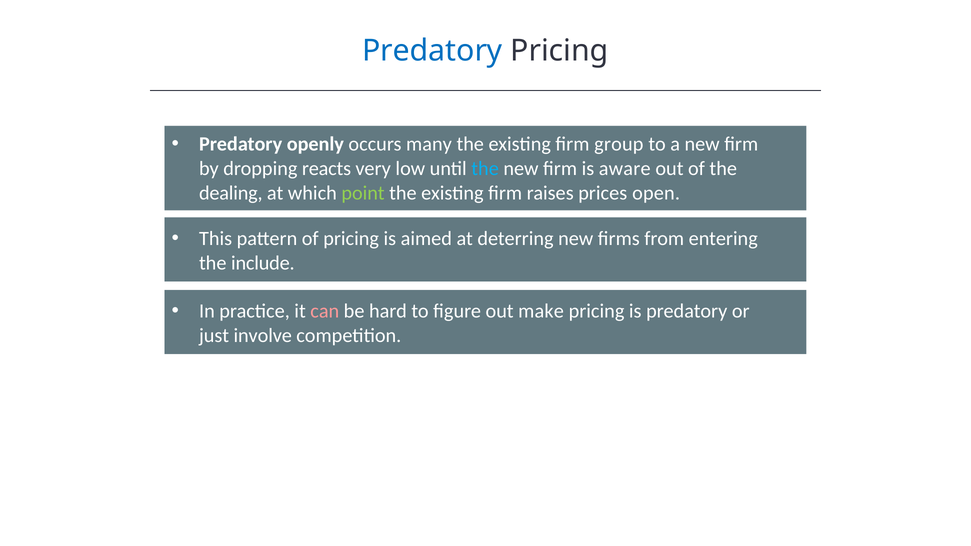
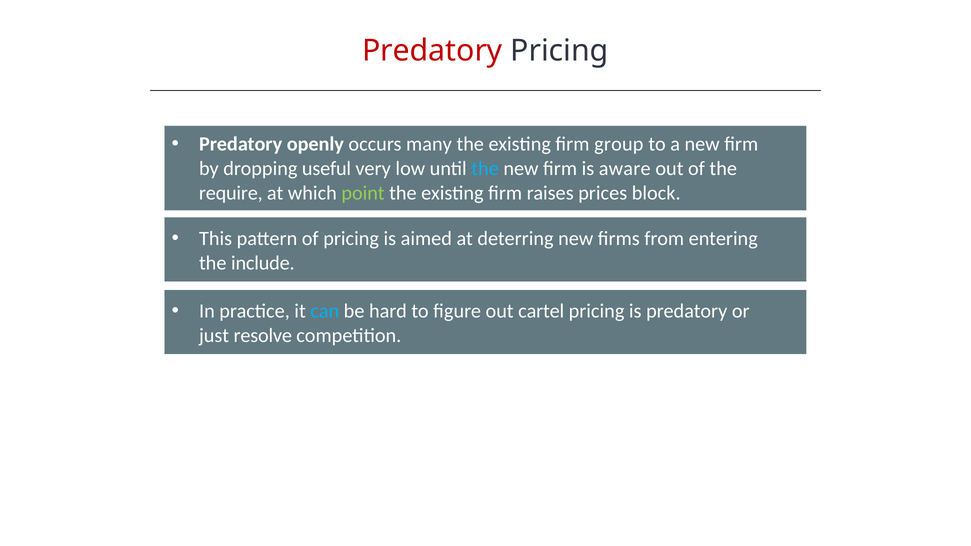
Predatory at (432, 51) colour: blue -> red
reacts: reacts -> useful
dealing: dealing -> require
open: open -> block
can colour: pink -> light blue
make: make -> cartel
involve: involve -> resolve
